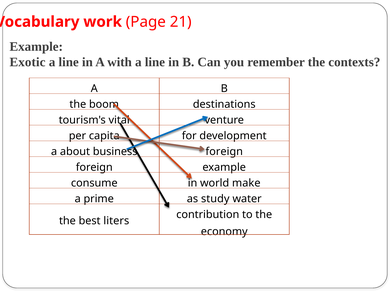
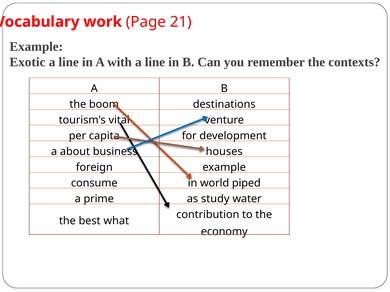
foreign at (224, 152): foreign -> houses
make: make -> piped
liters: liters -> what
